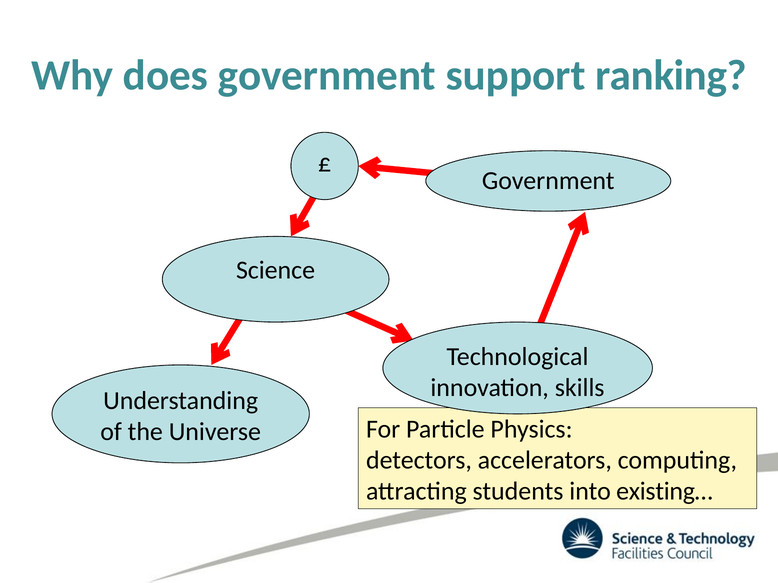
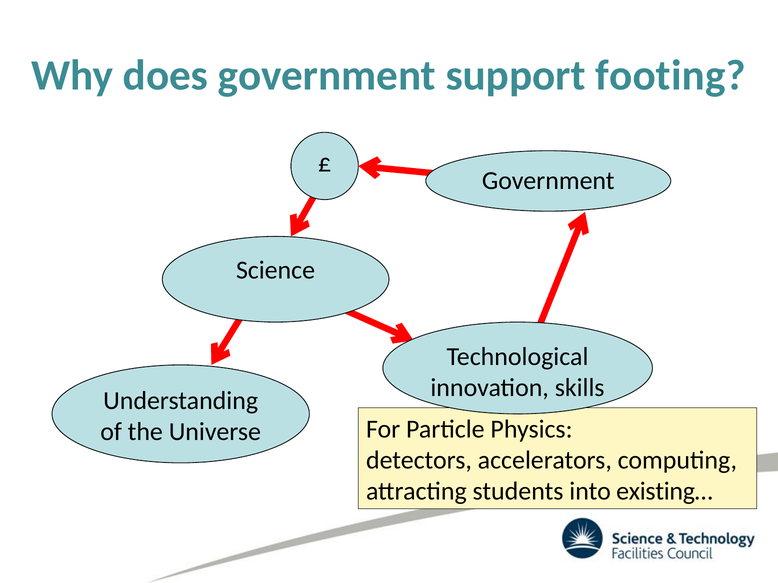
ranking: ranking -> footing
